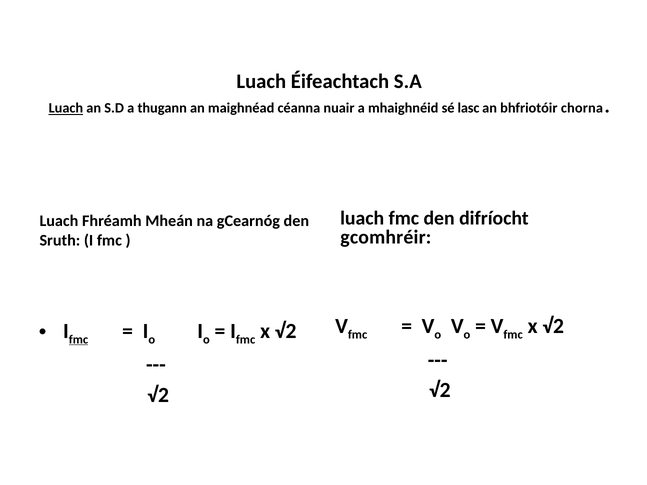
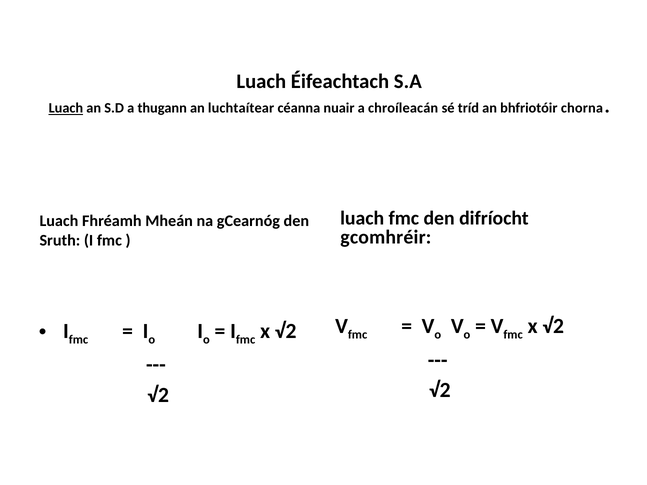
maighnéad: maighnéad -> luchtaítear
mhaighnéid: mhaighnéid -> chroíleacán
lasc: lasc -> tríd
fmc at (78, 340) underline: present -> none
